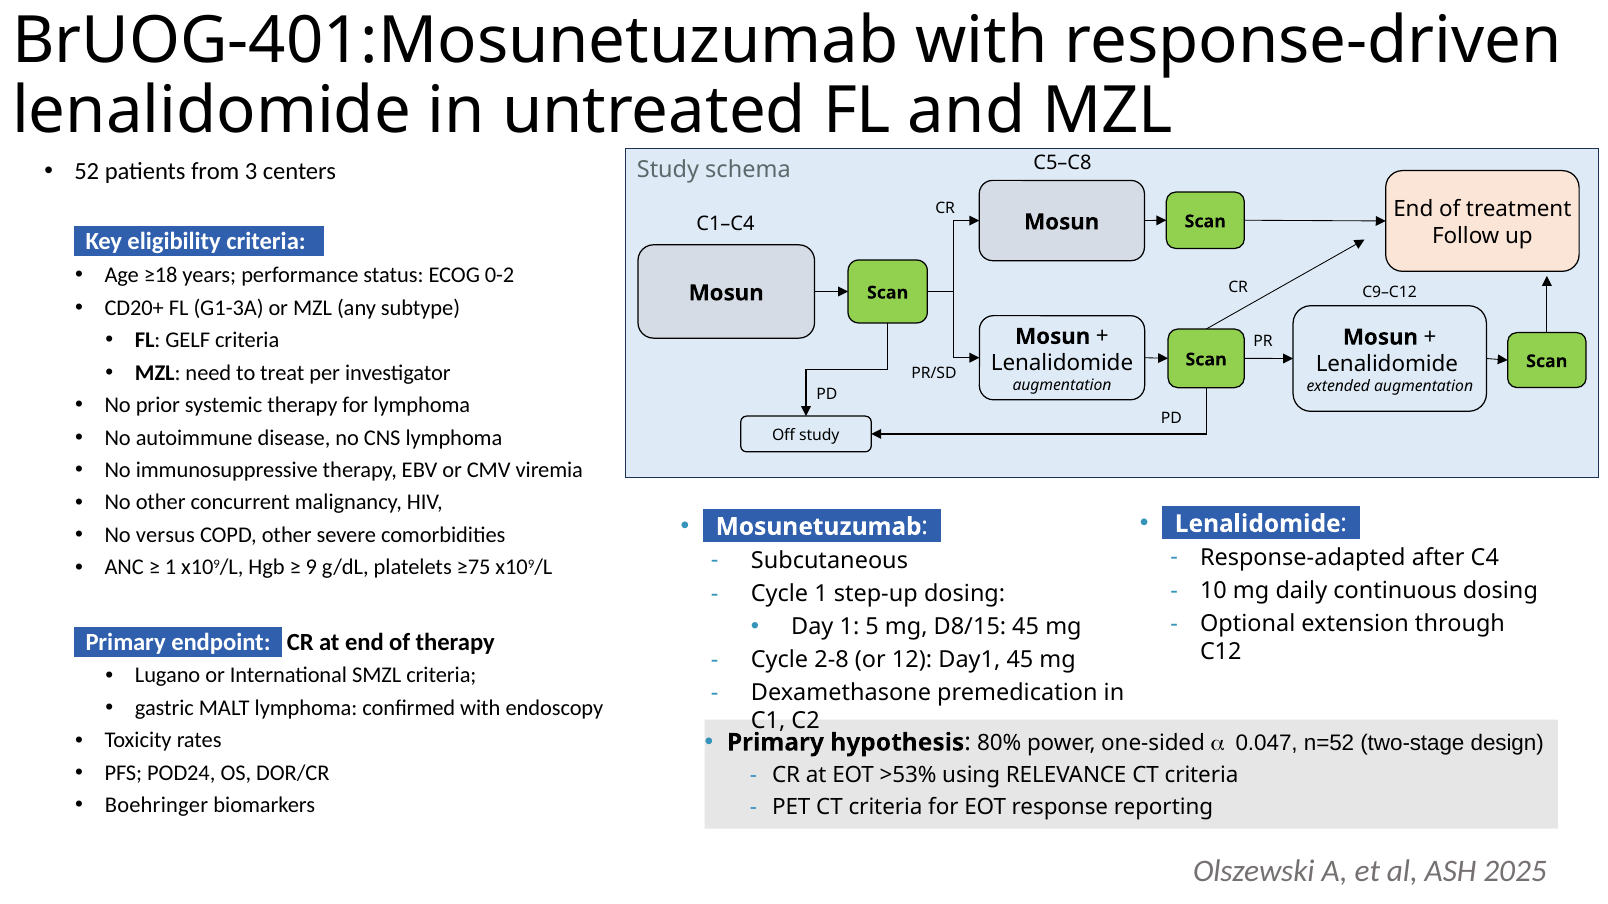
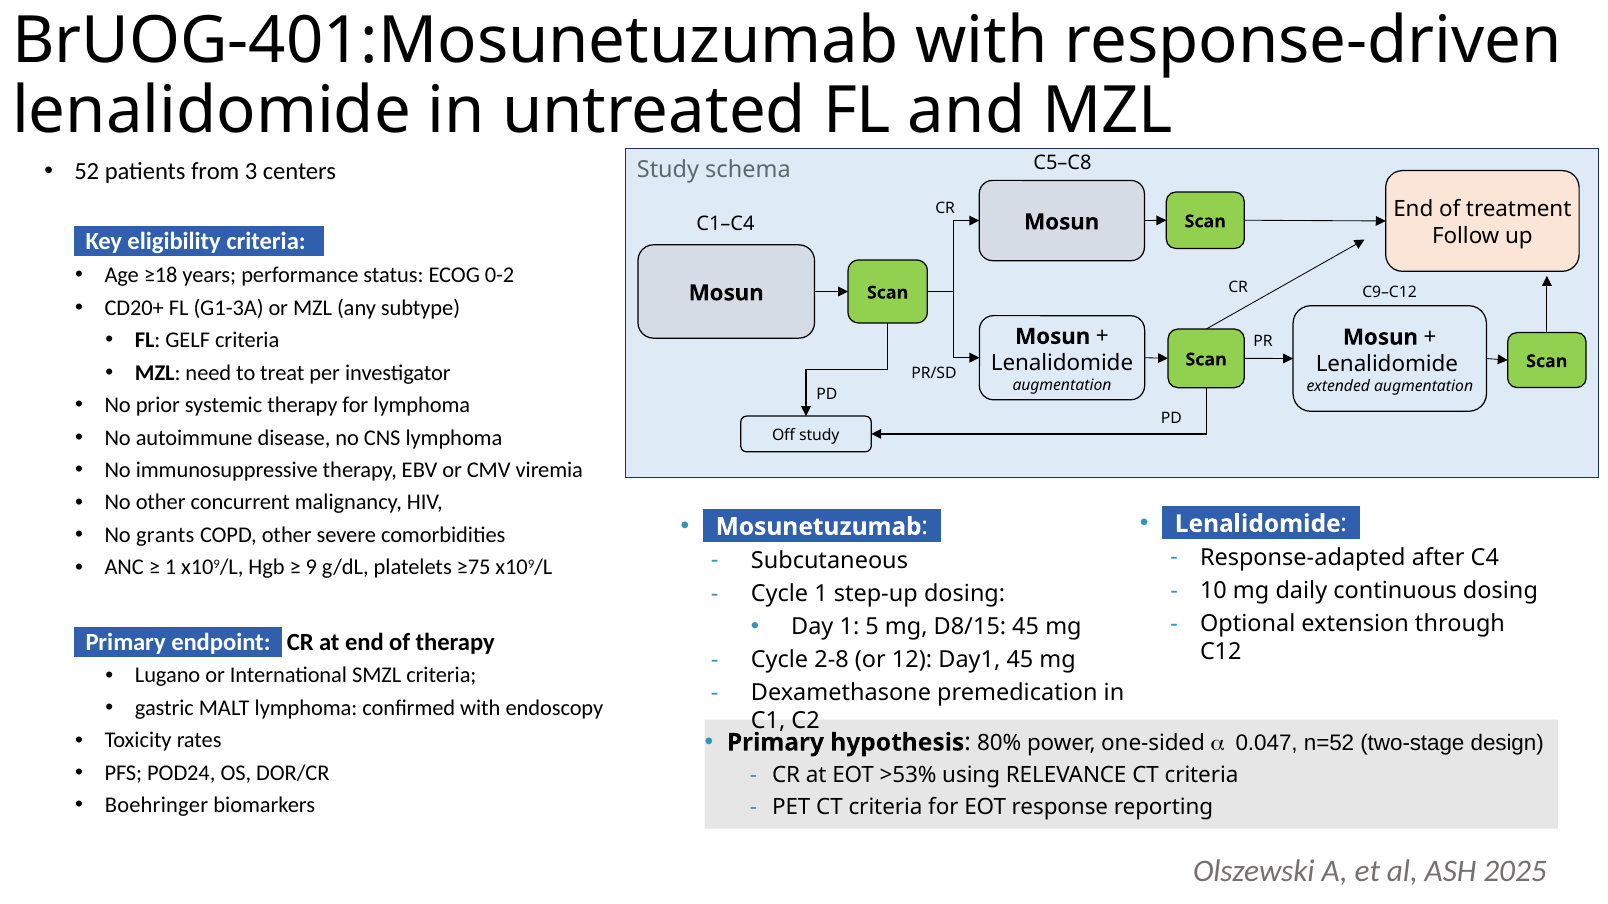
versus: versus -> grants
